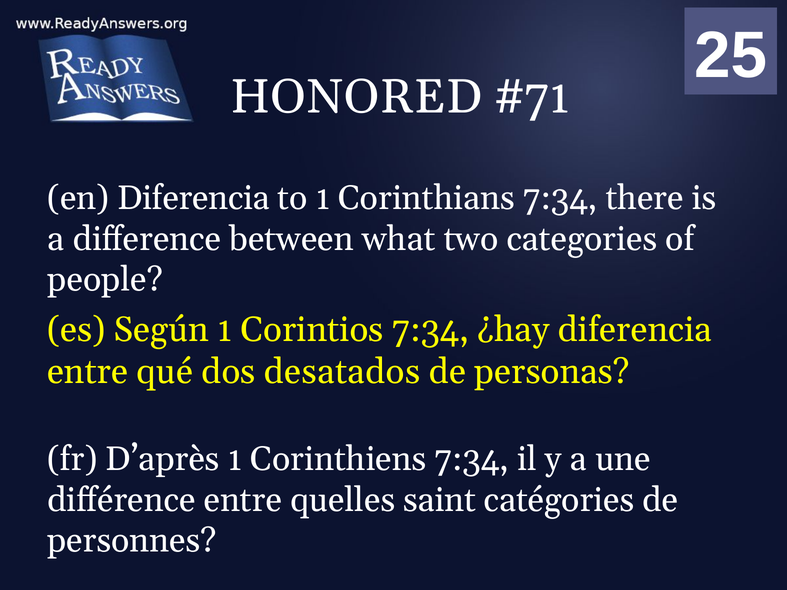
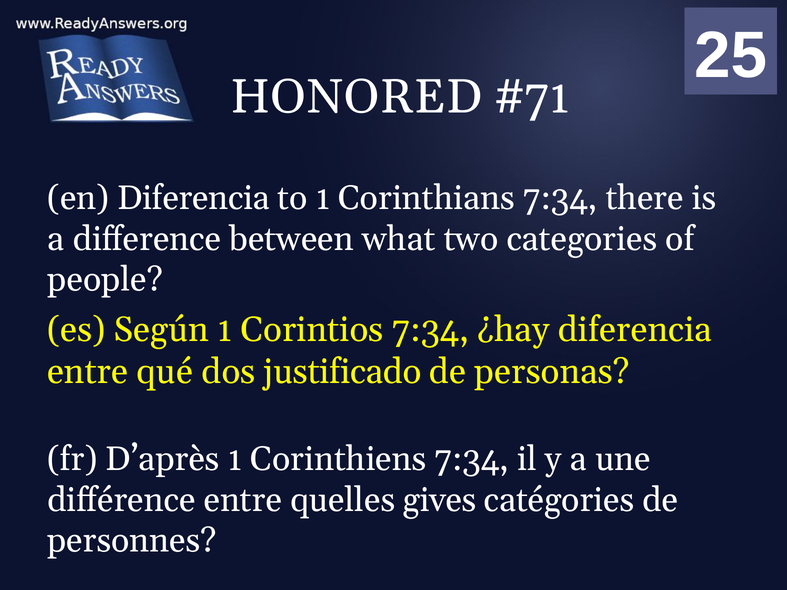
desatados: desatados -> justificado
saint: saint -> gives
